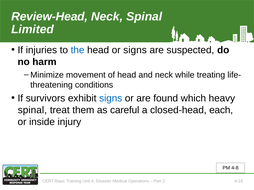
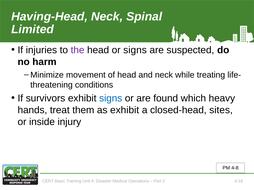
Review-Head: Review-Head -> Having-Head
the colour: blue -> purple
spinal at (32, 110): spinal -> hands
as careful: careful -> exhibit
each: each -> sites
